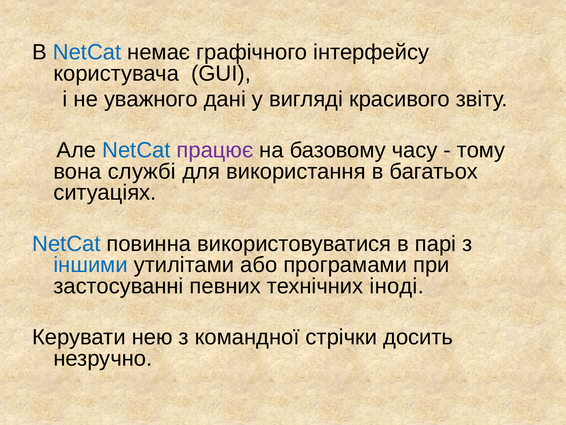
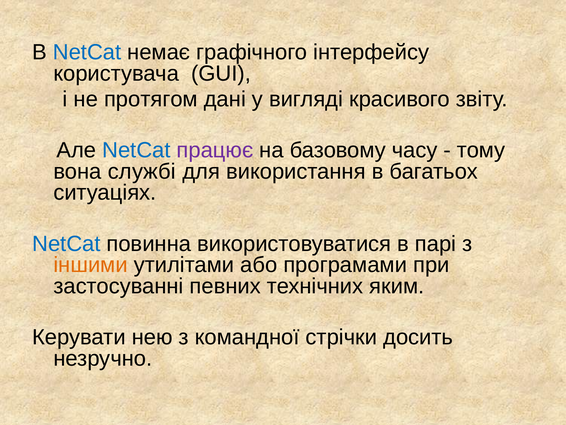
уважного: уважного -> протягом
іншими colour: blue -> orange
іноді: іноді -> яким
